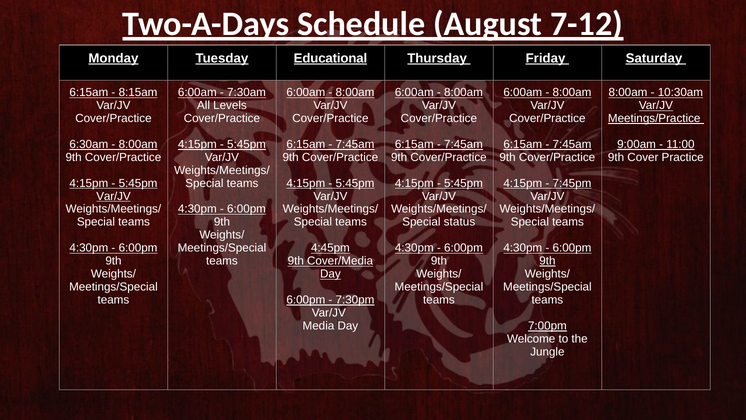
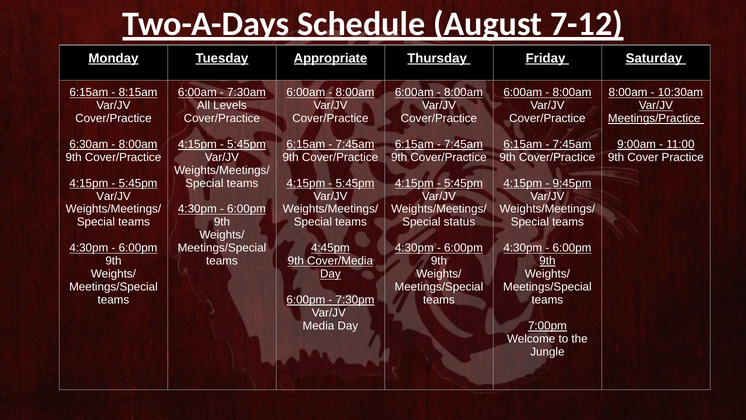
Educational: Educational -> Appropriate
7:45pm: 7:45pm -> 9:45pm
Var/JV at (114, 196) underline: present -> none
